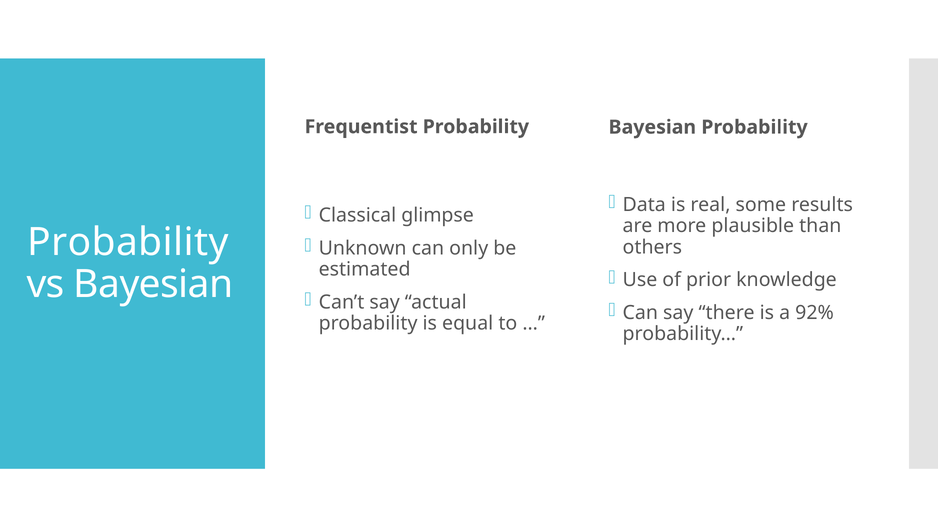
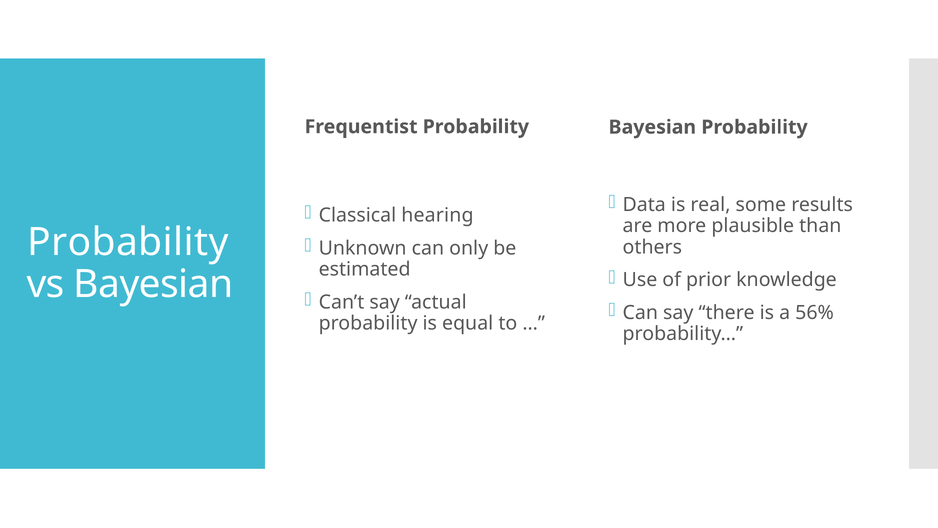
glimpse: glimpse -> hearing
92%: 92% -> 56%
